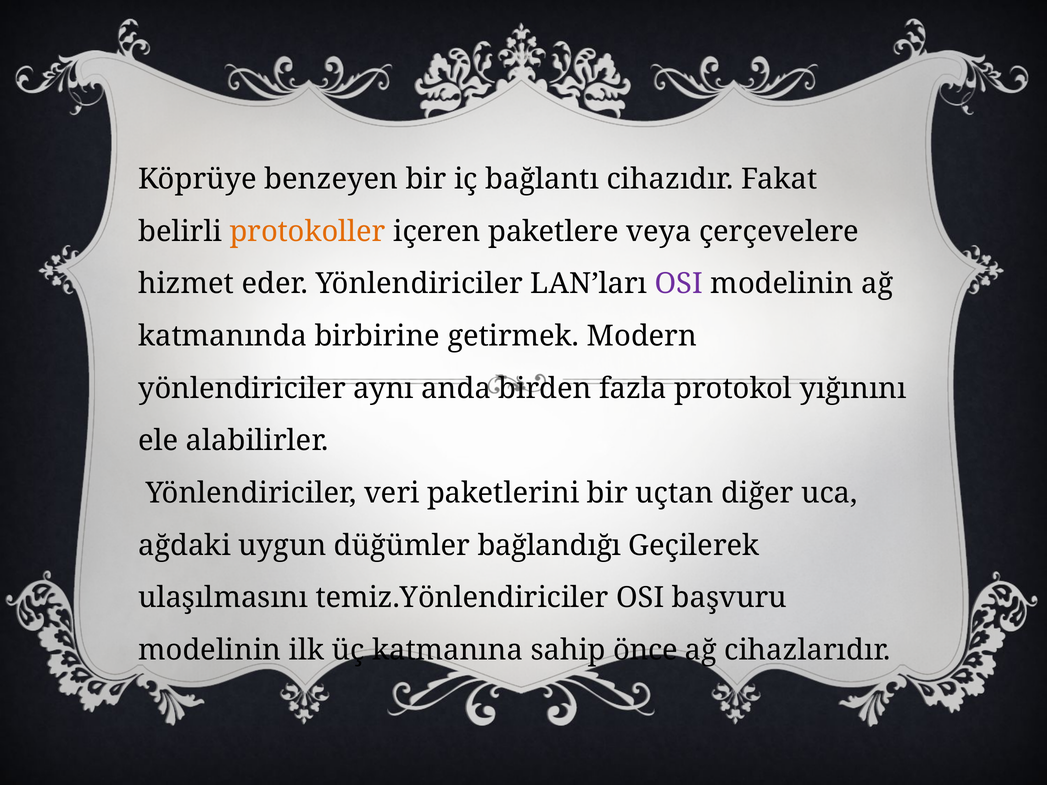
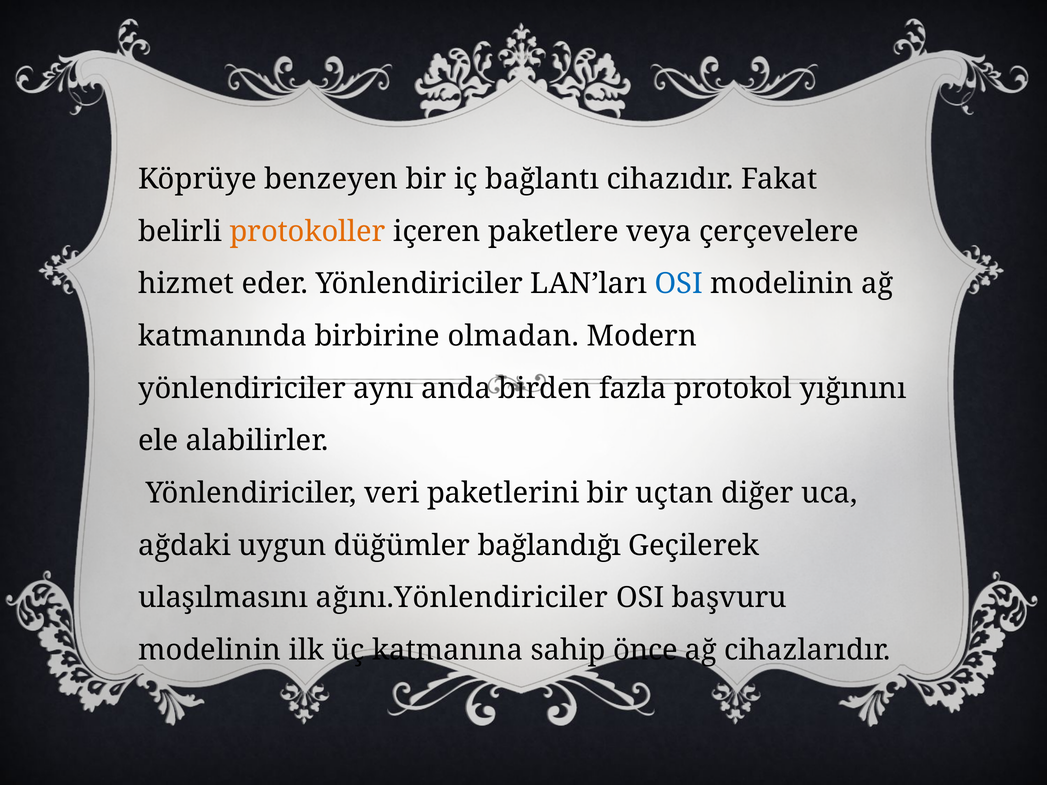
OSI at (679, 284) colour: purple -> blue
getirmek: getirmek -> olmadan
temiz.Yönlendiriciler: temiz.Yönlendiriciler -> ağını.Yönlendiriciler
